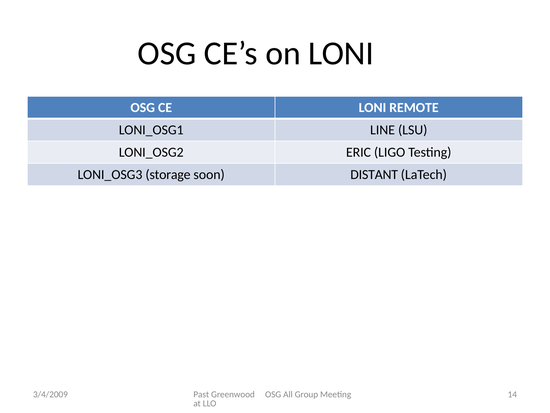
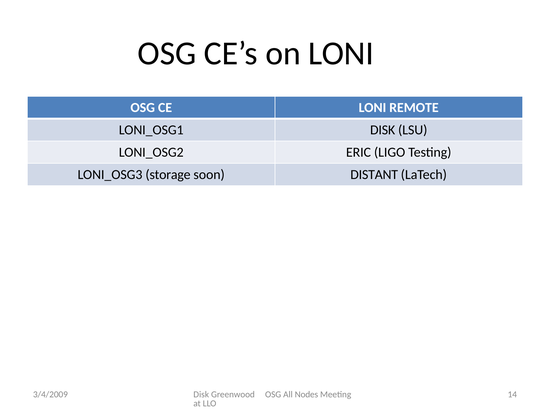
LINE at (383, 130): LINE -> DISK
Past at (201, 394): Past -> Disk
Group: Group -> Nodes
